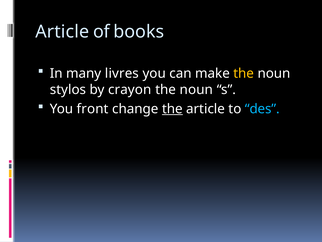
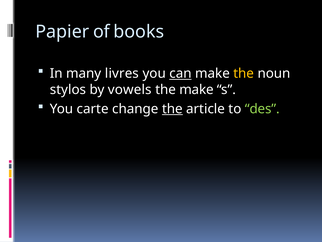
Article at (62, 32): Article -> Papier
can underline: none -> present
crayon: crayon -> vowels
noun at (196, 89): noun -> make
front: front -> carte
des colour: light blue -> light green
